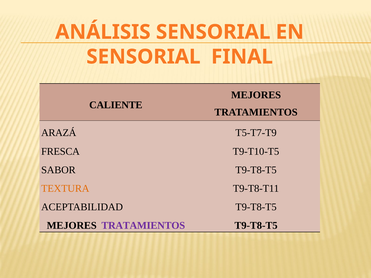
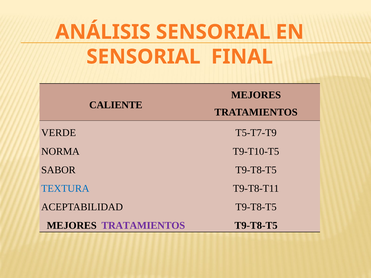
ARAZÁ: ARAZÁ -> VERDE
FRESCA: FRESCA -> NORMA
TEXTURA colour: orange -> blue
